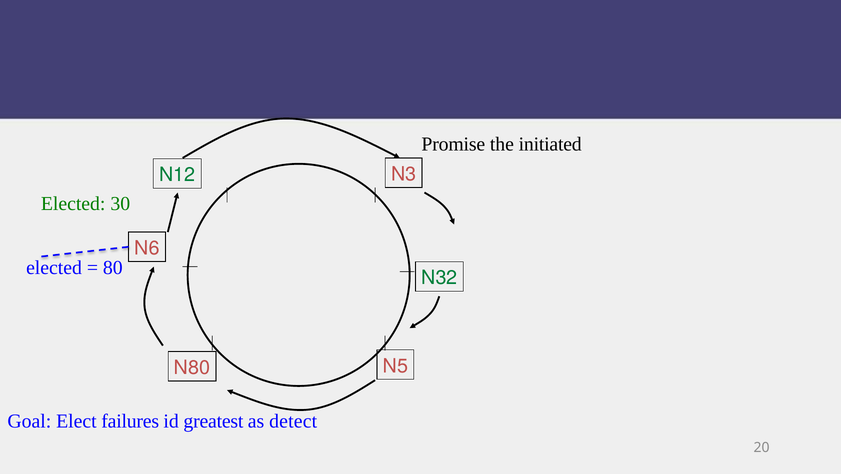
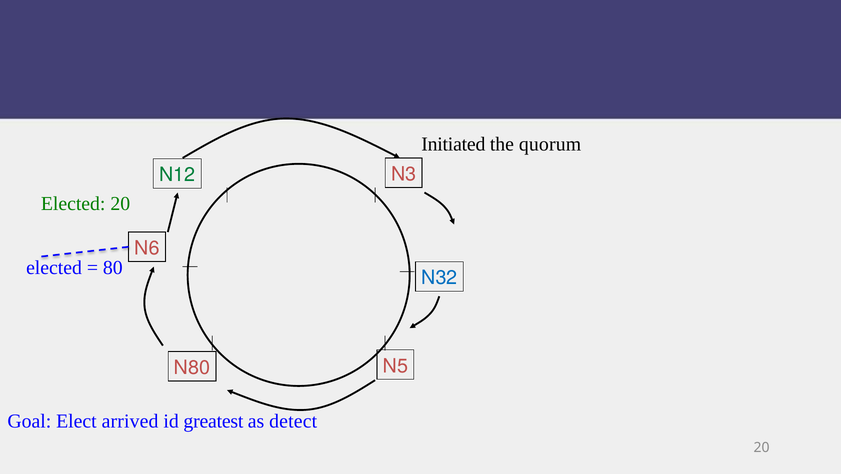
Promise: Promise -> Initiated
initiated: initiated -> quorum
Elected 30: 30 -> 20
N32 colour: green -> blue
failures: failures -> arrived
